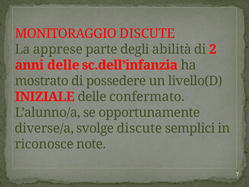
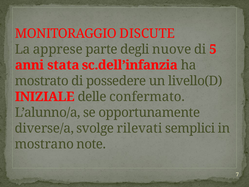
abilità: abilità -> nuove
2: 2 -> 5
anni delle: delle -> stata
svolge discute: discute -> rilevati
riconosce: riconosce -> mostrano
